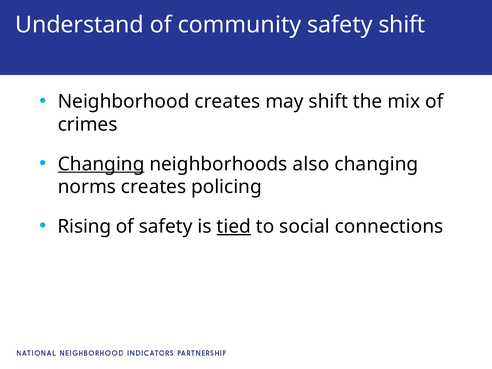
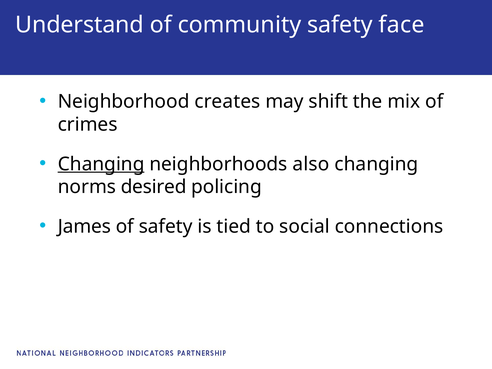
safety shift: shift -> face
norms creates: creates -> desired
Rising: Rising -> James
tied underline: present -> none
